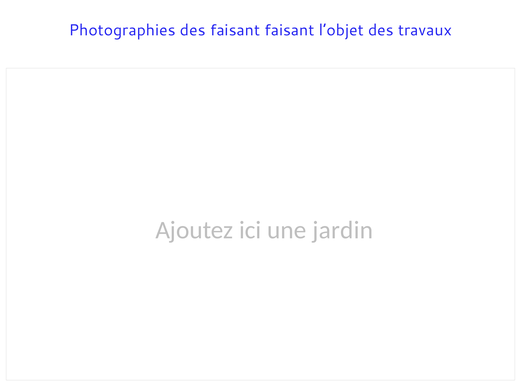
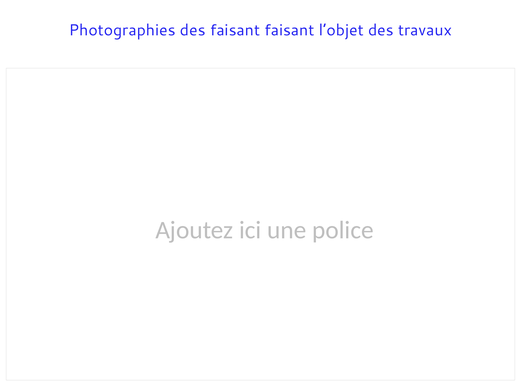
jardin: jardin -> police
